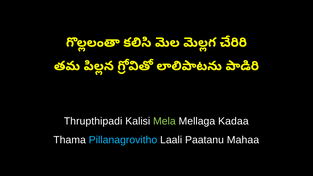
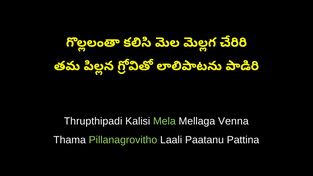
Kadaa: Kadaa -> Venna
Pillanagrovitho colour: light blue -> light green
Mahaa: Mahaa -> Pattina
